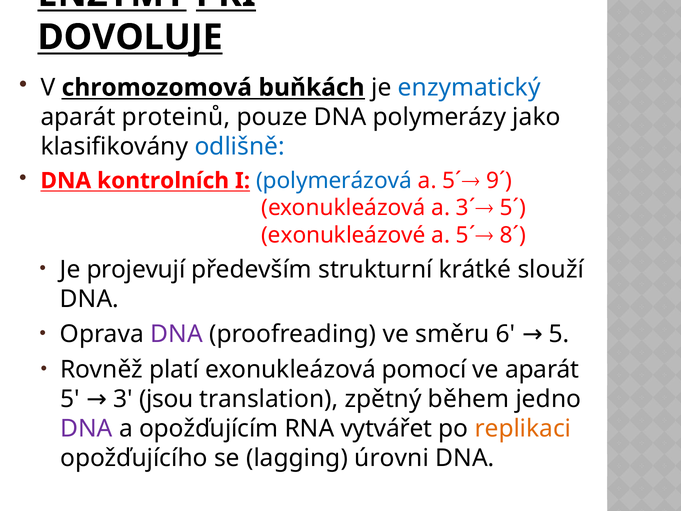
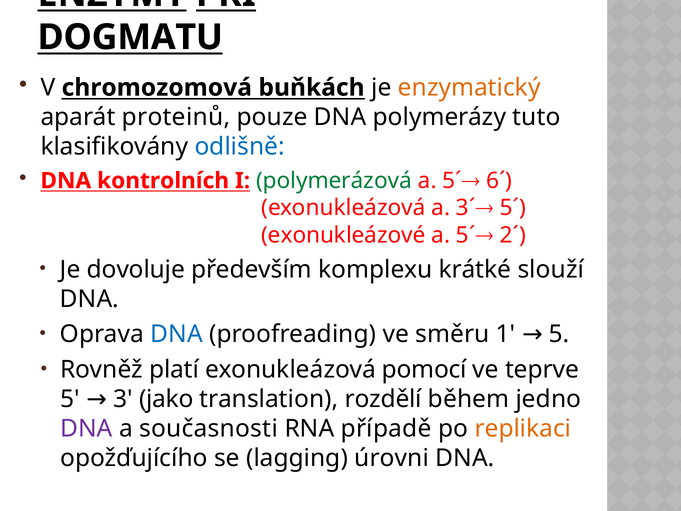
DOVOLUJE: DOVOLUJE -> DOGMATU
enzymatický colour: blue -> orange
jako: jako -> tuto
polymerázová colour: blue -> green
9´: 9´ -> 6´
8´: 8´ -> 2´
projevují: projevují -> dovoluje
strukturní: strukturní -> komplexu
DNA at (177, 334) colour: purple -> blue
6: 6 -> 1
ve aparát: aparát -> teprve
jsou: jsou -> jako
zpětný: zpětný -> rozdělí
opožďujícím: opožďujícím -> současnosti
vytvářet: vytvářet -> případě
